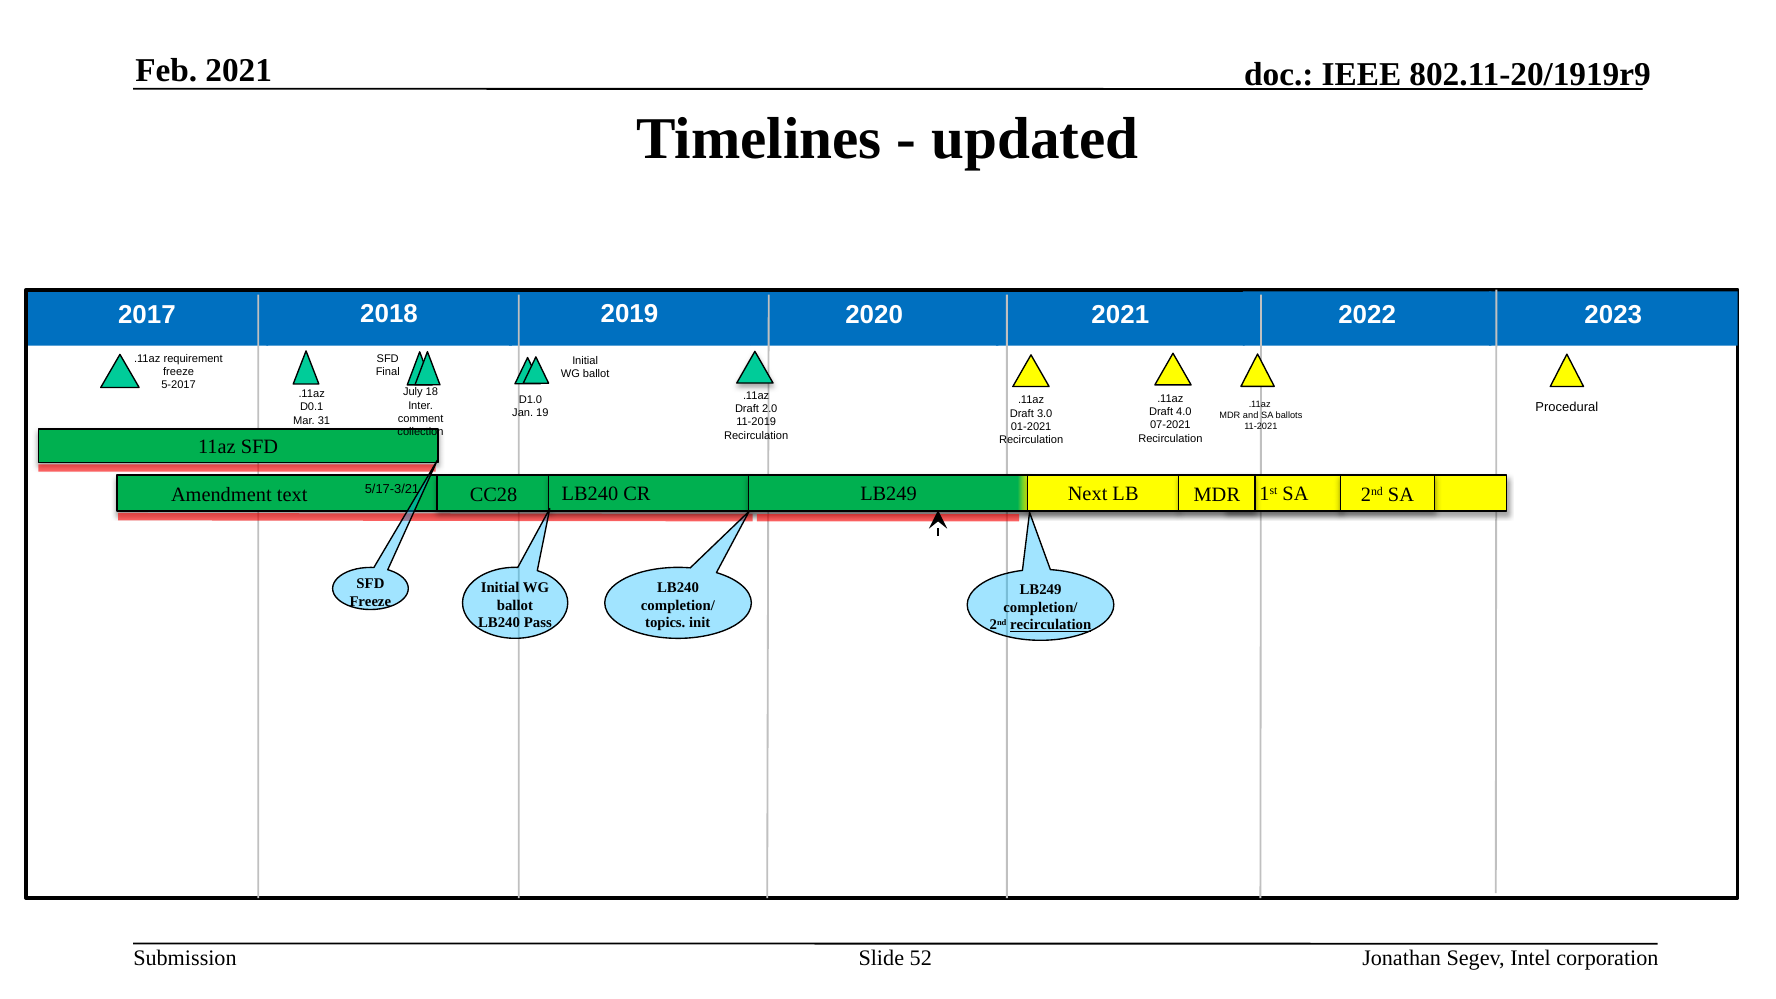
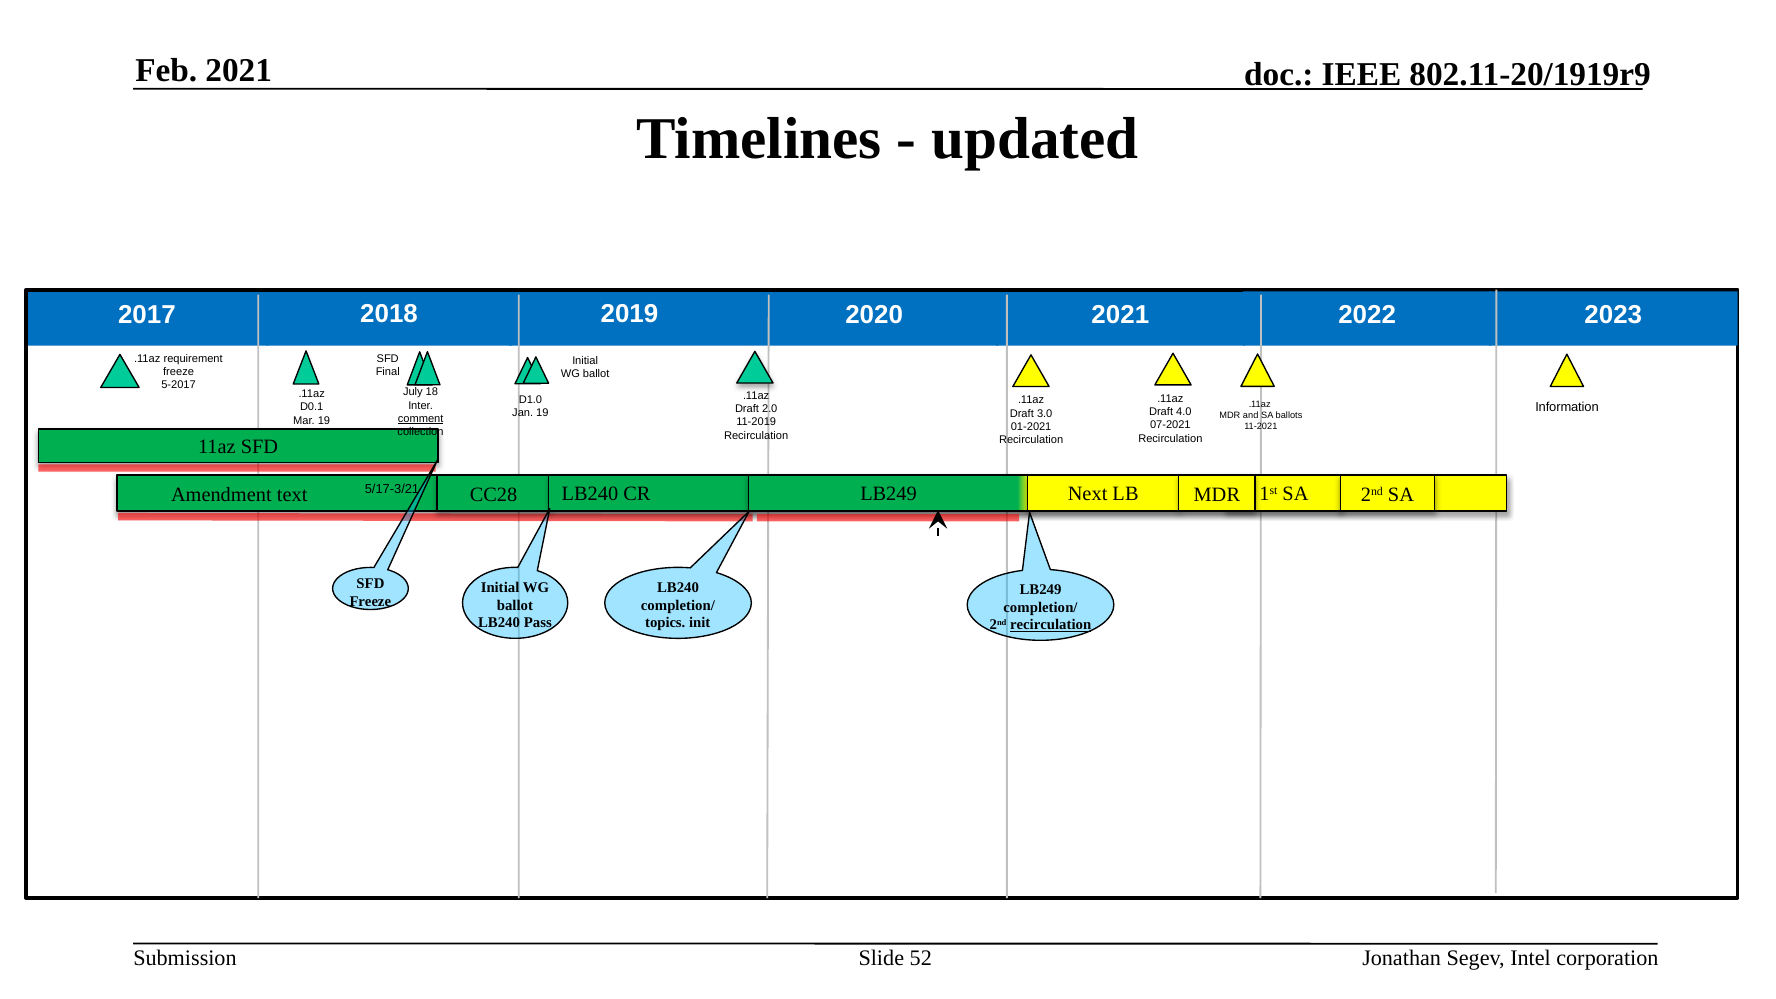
Procedural: Procedural -> Information
comment underline: none -> present
Mar 31: 31 -> 19
